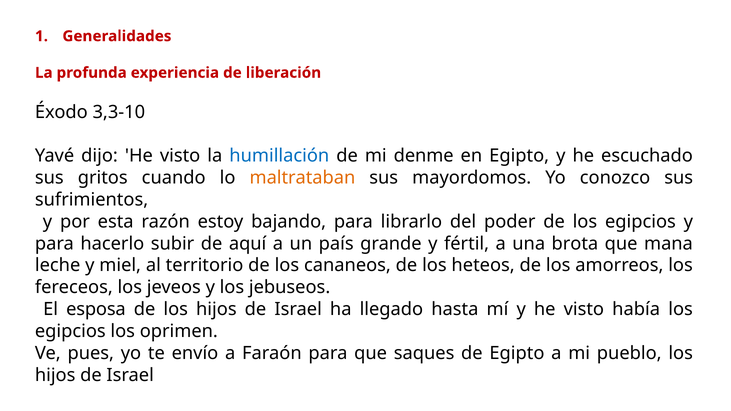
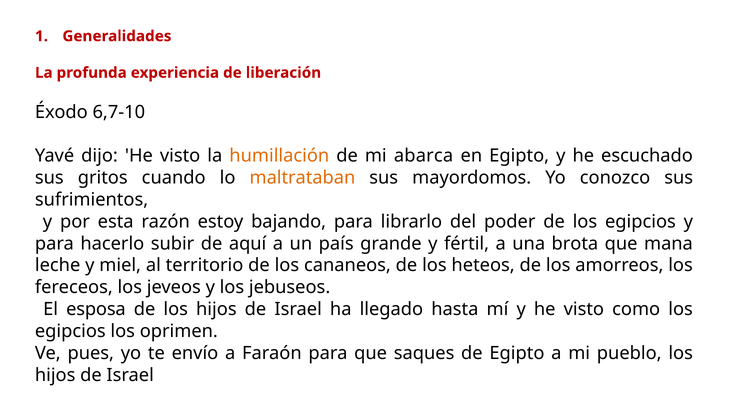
3,3-10: 3,3-10 -> 6,7-10
humillación colour: blue -> orange
denme: denme -> abarca
había: había -> como
